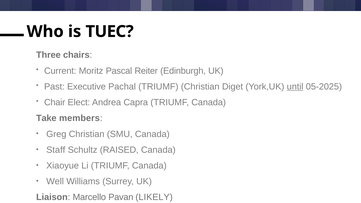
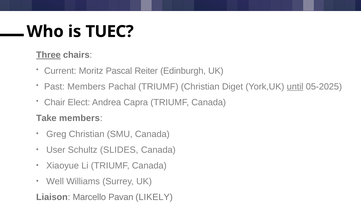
Three underline: none -> present
Past Executive: Executive -> Members
Staff: Staff -> User
RAISED: RAISED -> SLIDES
